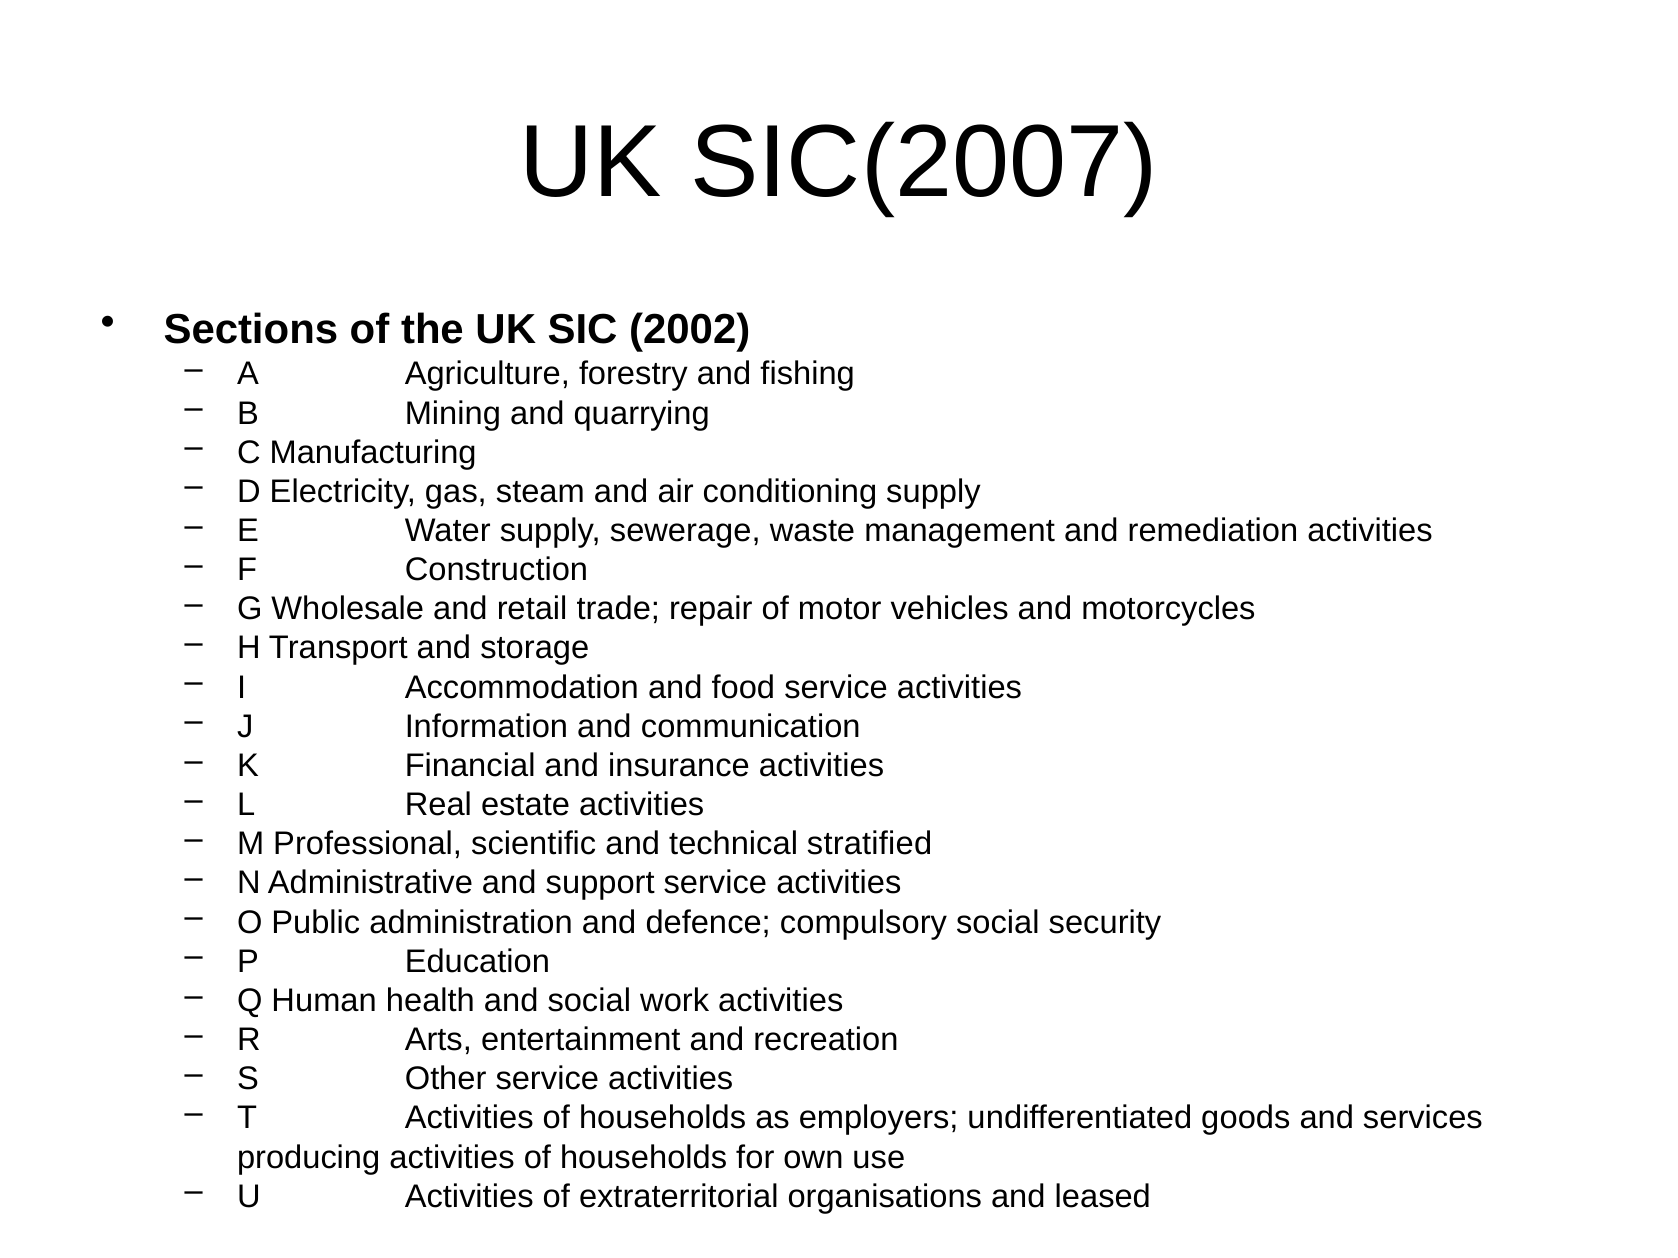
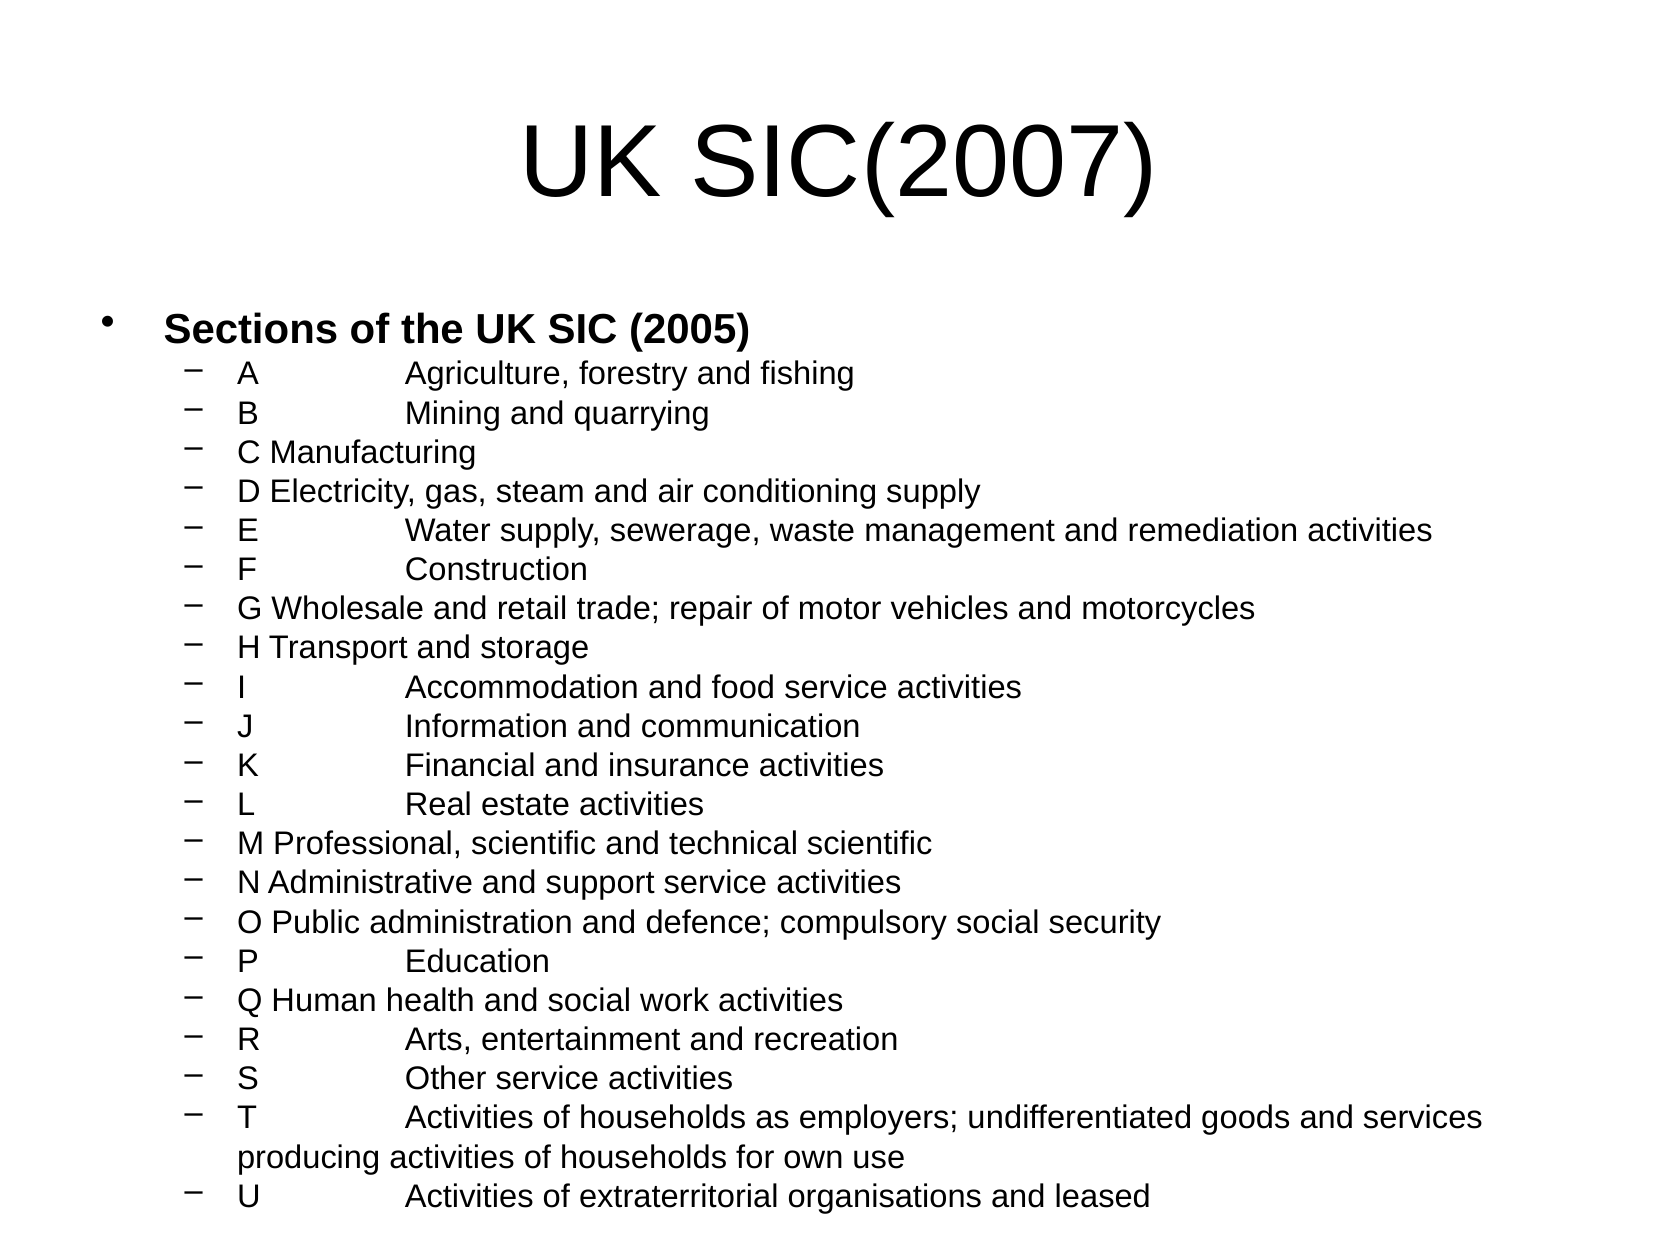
2002: 2002 -> 2005
technical stratified: stratified -> scientific
